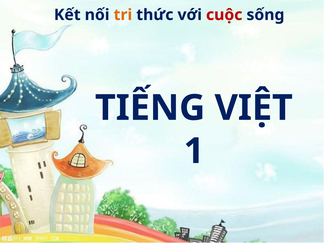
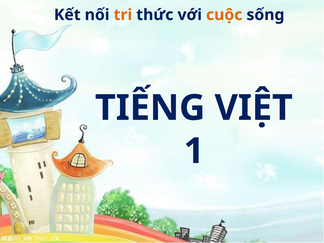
cuộc colour: red -> orange
